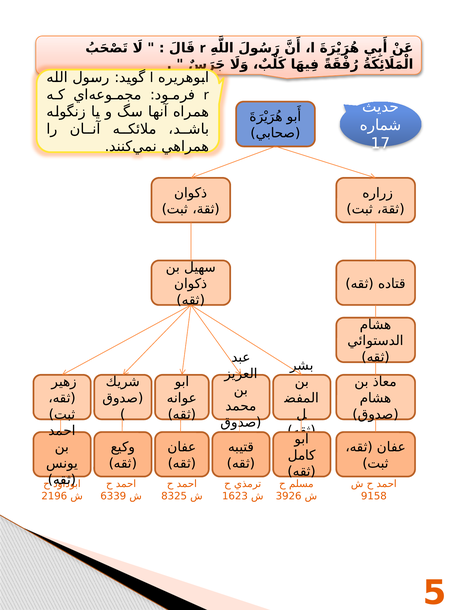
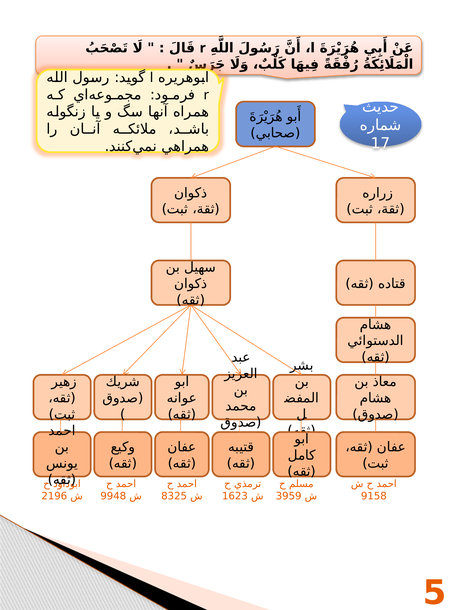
6339: 6339 -> 9948
3926: 3926 -> 3959
